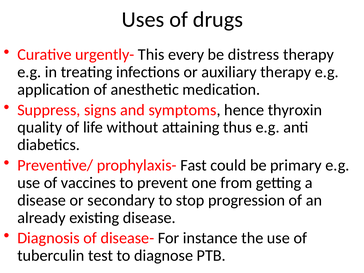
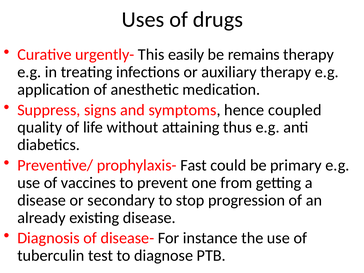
every: every -> easily
distress: distress -> remains
thyroxin: thyroxin -> coupled
